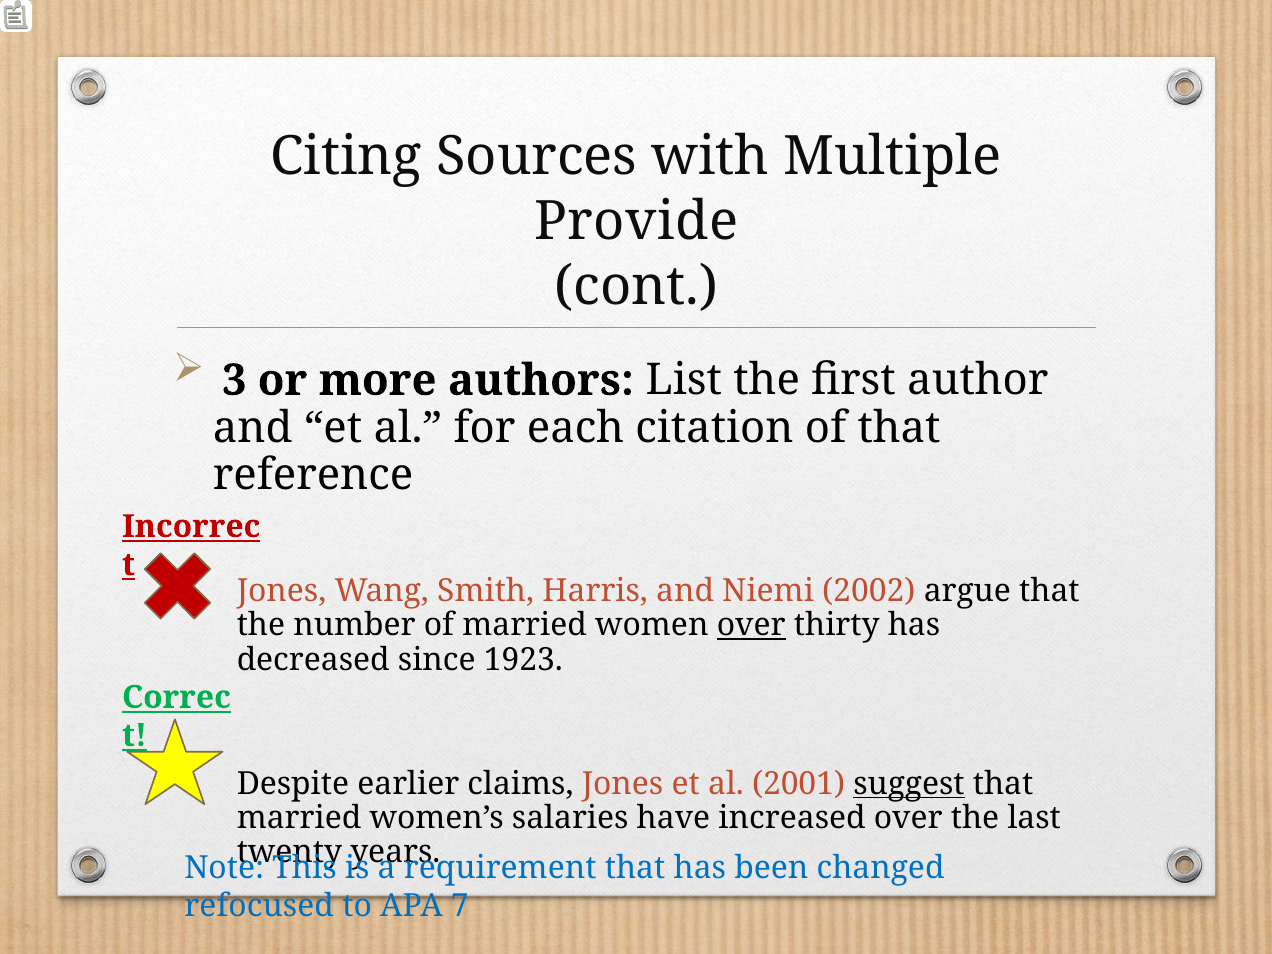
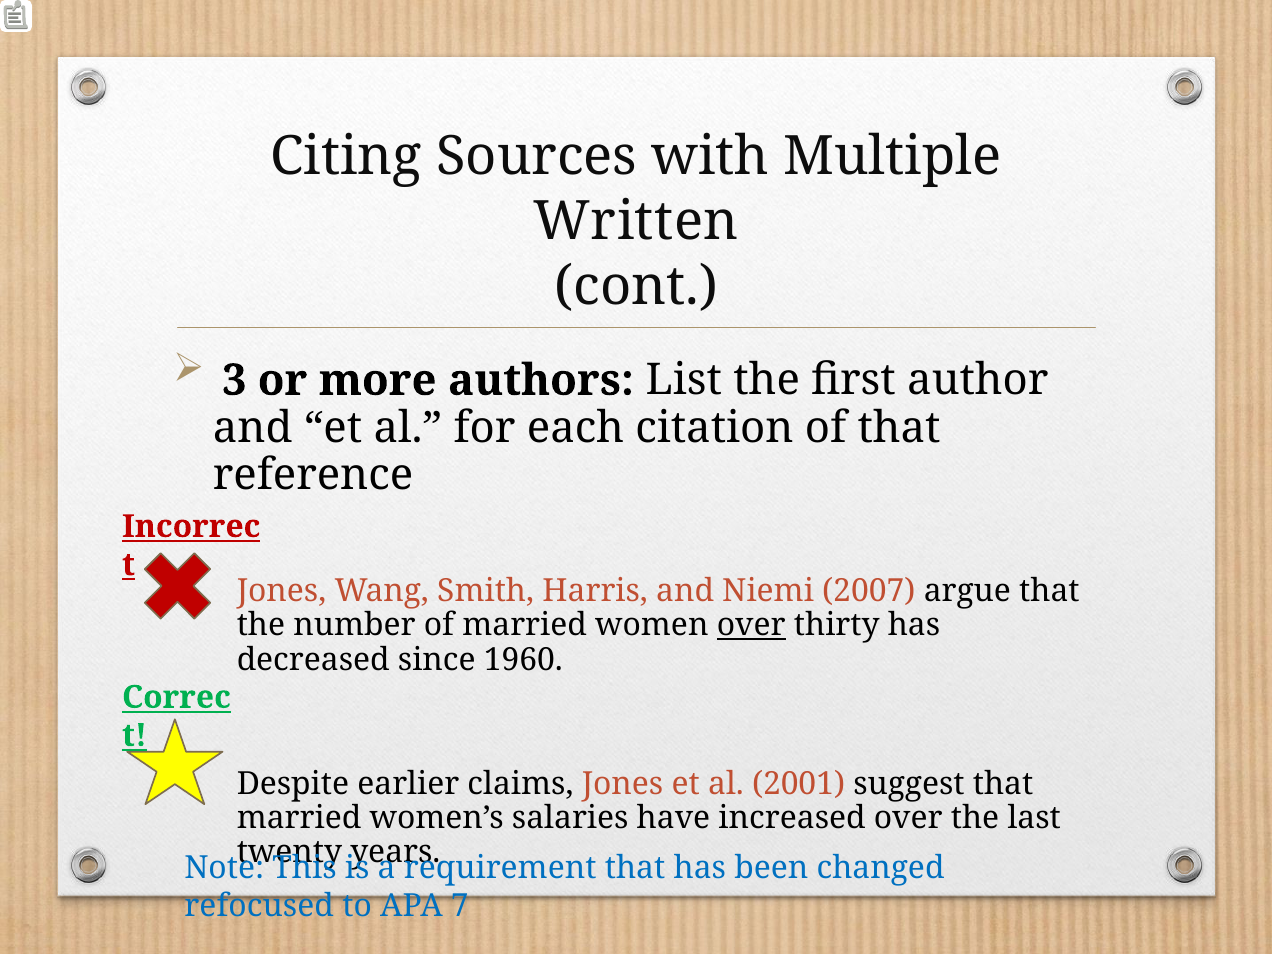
Provide: Provide -> Written
2002: 2002 -> 2007
1923: 1923 -> 1960
suggest underline: present -> none
